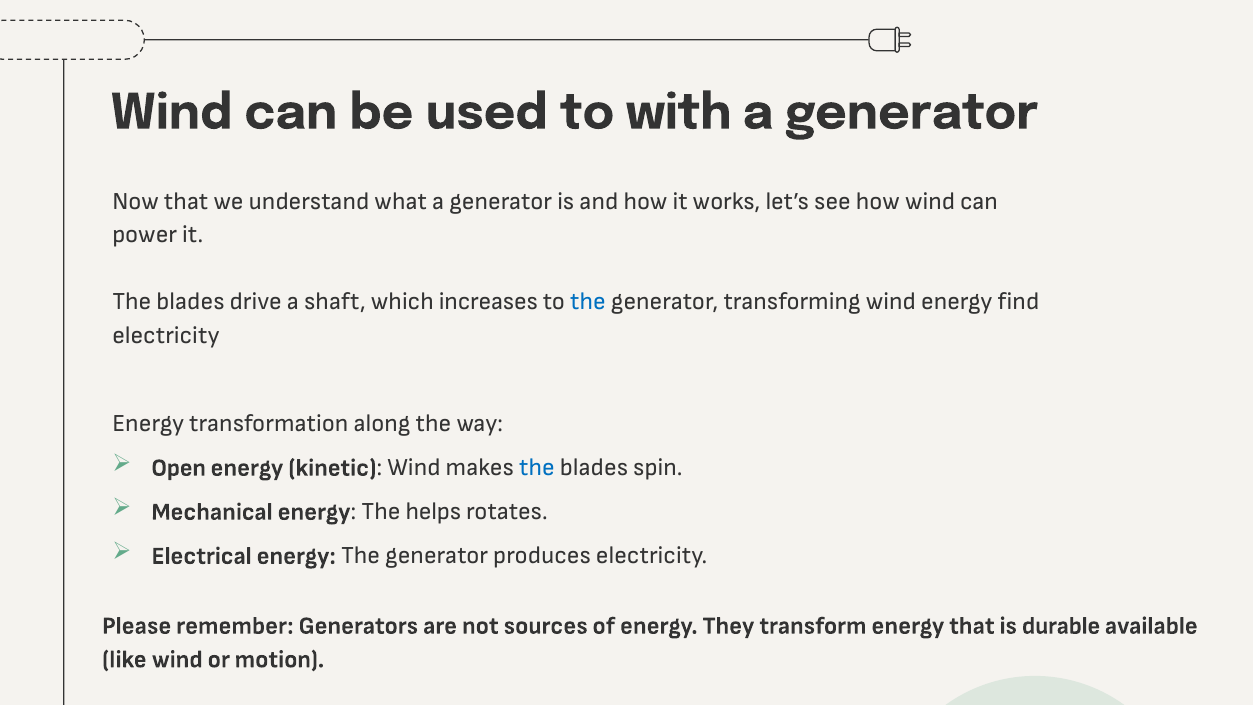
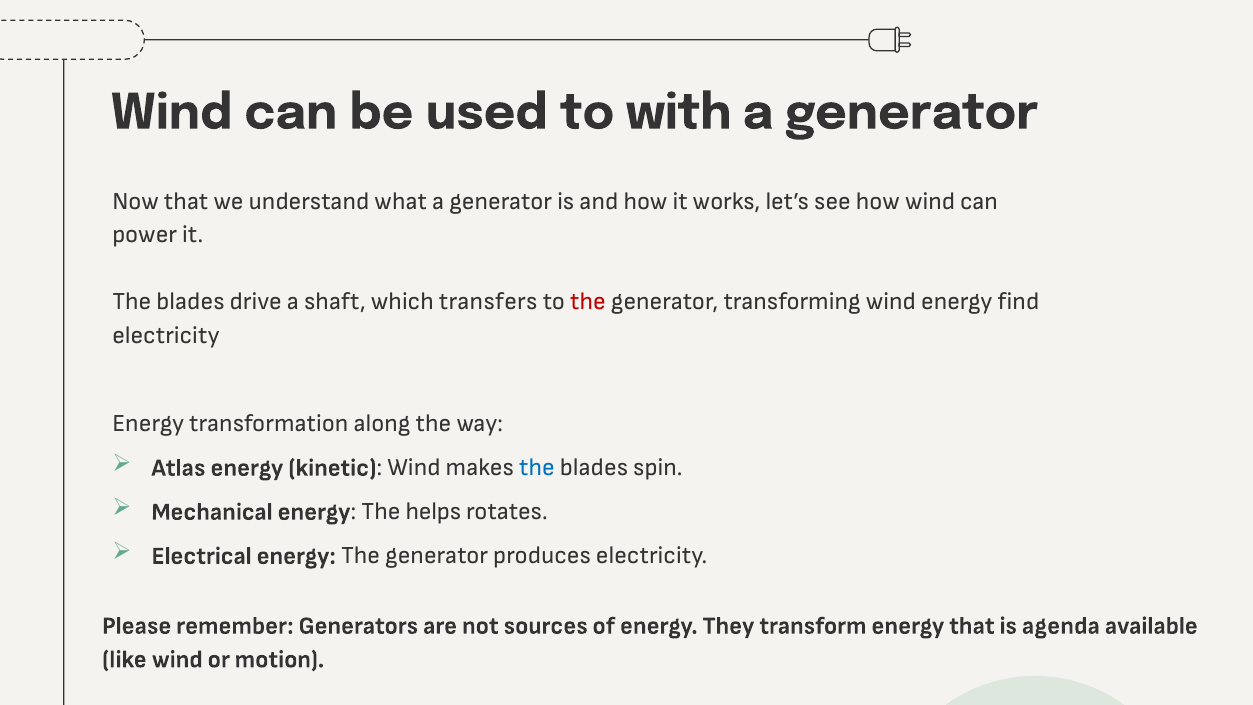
increases: increases -> transfers
the at (588, 302) colour: blue -> red
Open: Open -> Atlas
durable: durable -> agenda
